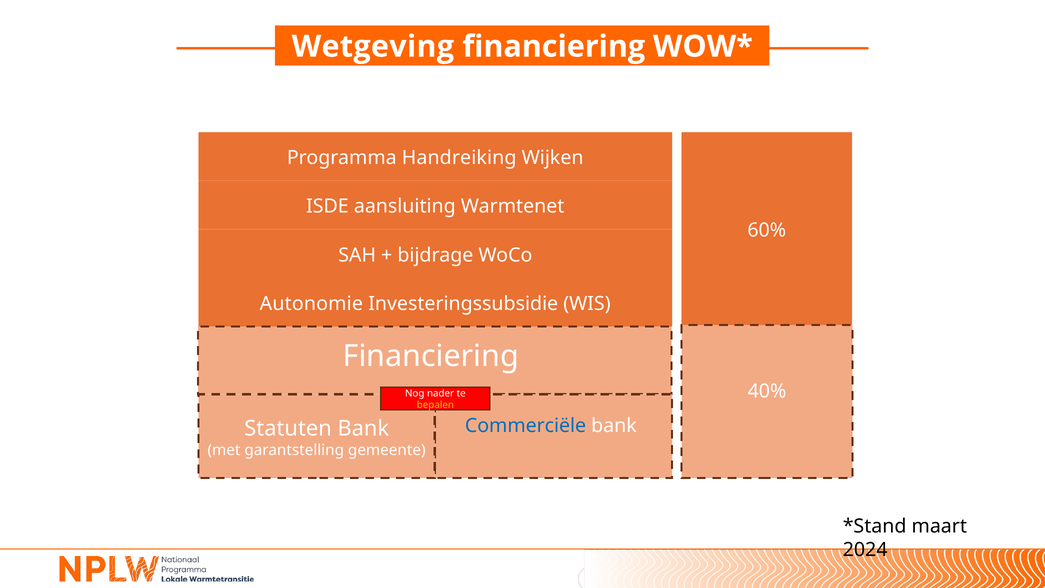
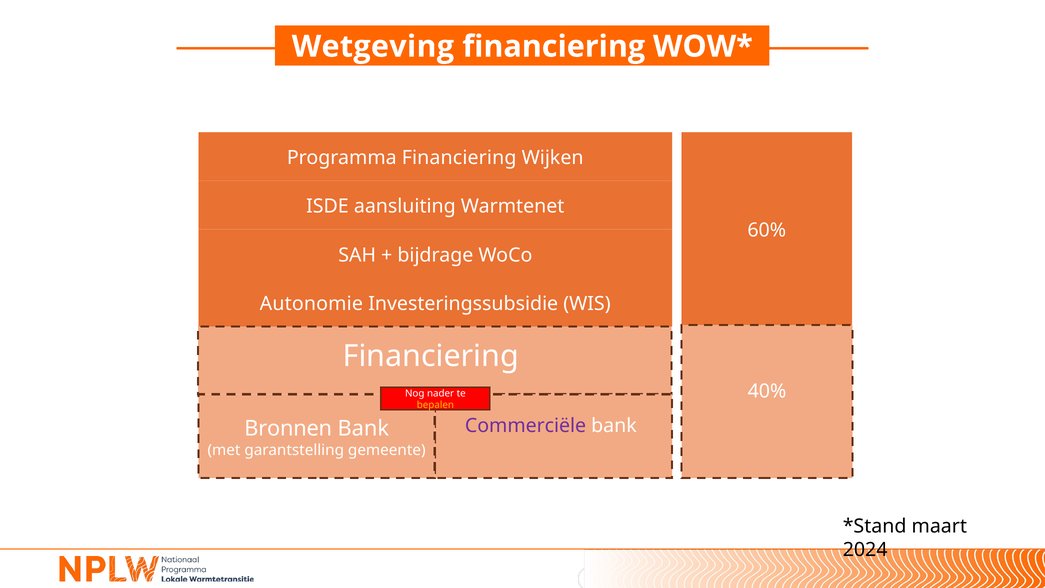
Programma Handreiking: Handreiking -> Financiering
Commerciële colour: blue -> purple
Statuten: Statuten -> Bronnen
